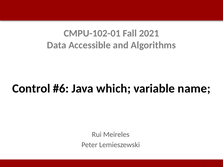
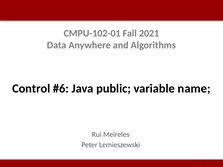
Accessible: Accessible -> Anywhere
which: which -> public
